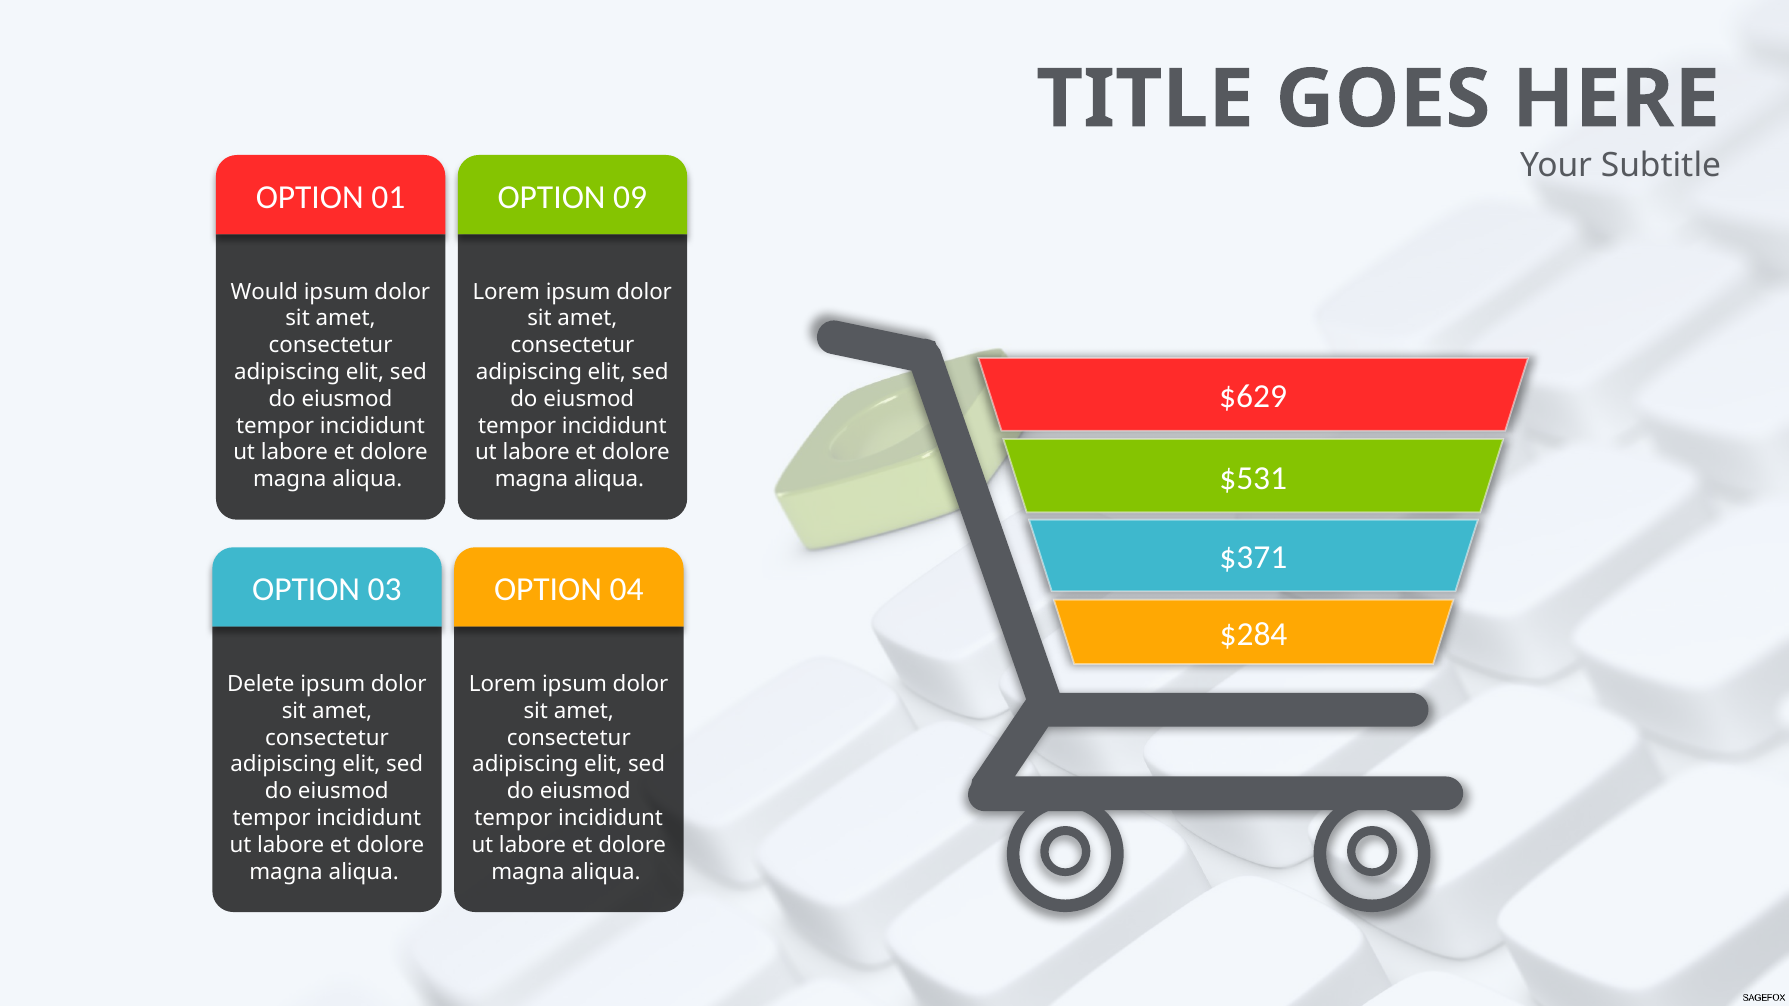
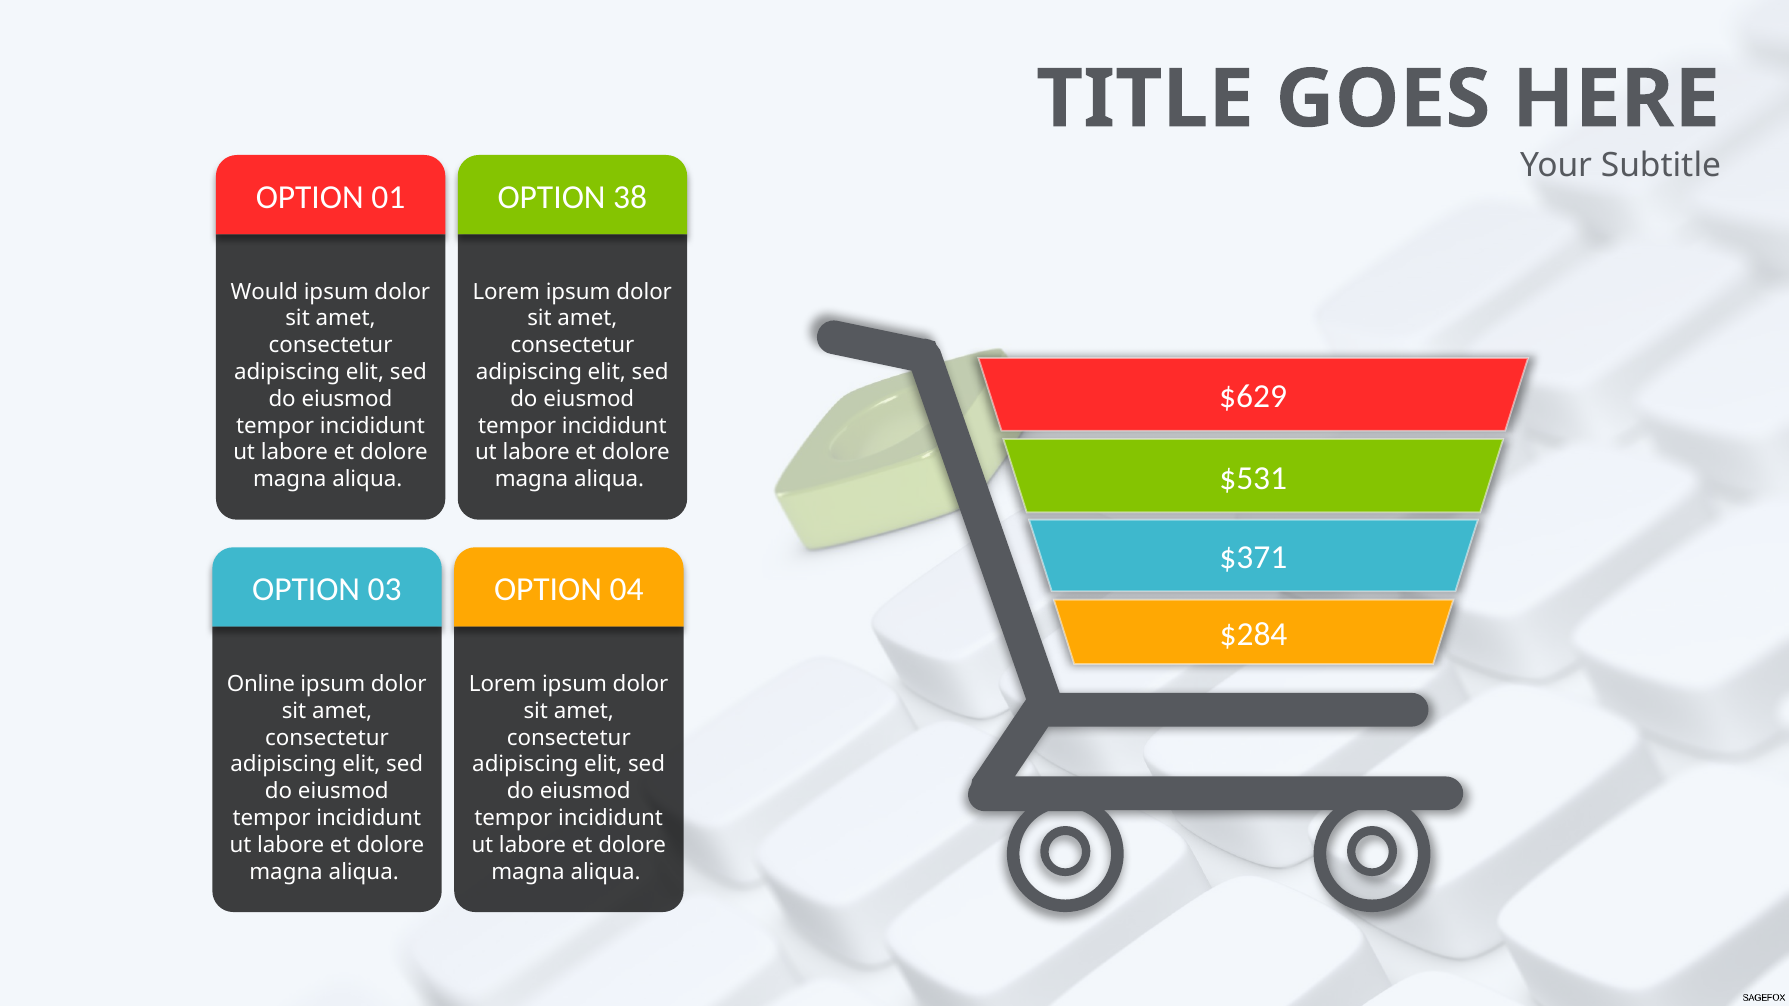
09: 09 -> 38
Delete: Delete -> Online
